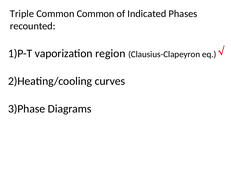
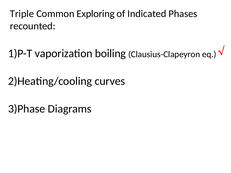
Common Common: Common -> Exploring
region: region -> boiling
